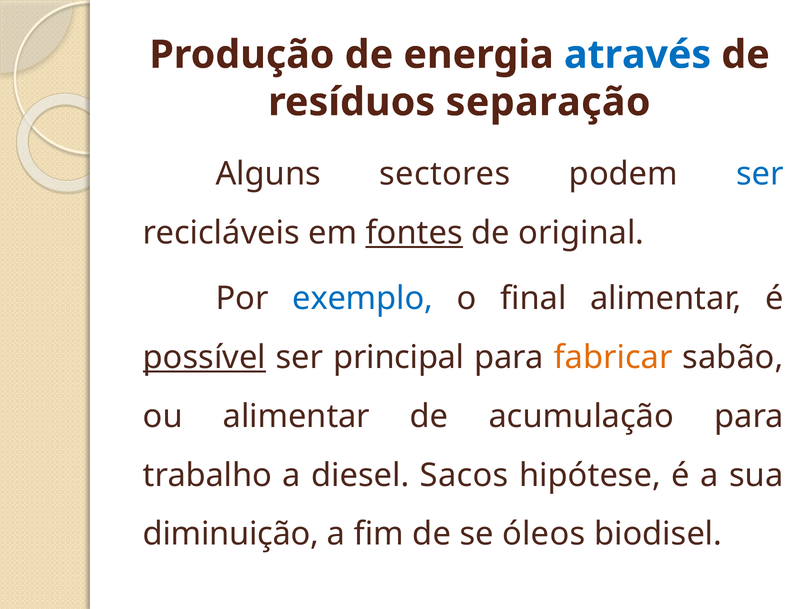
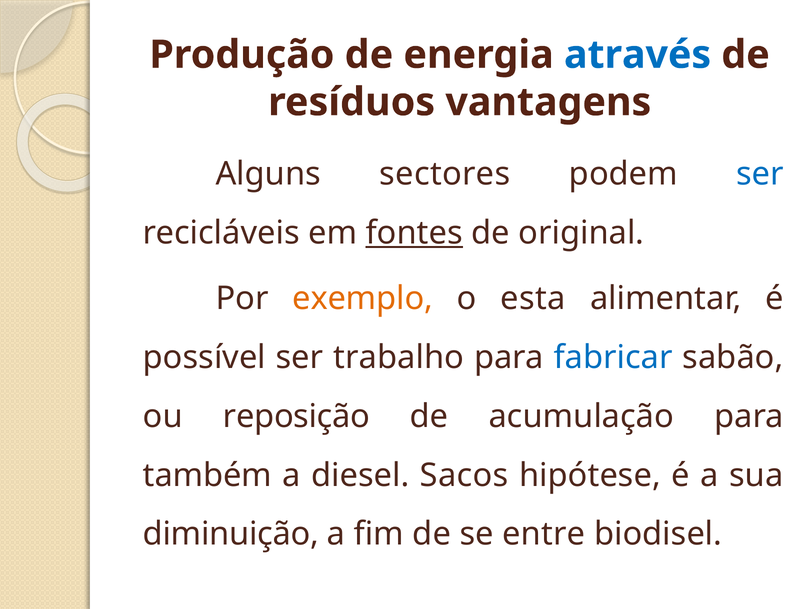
separação: separação -> vantagens
exemplo colour: blue -> orange
final: final -> esta
possível underline: present -> none
principal: principal -> trabalho
fabricar colour: orange -> blue
ou alimentar: alimentar -> reposição
trabalho: trabalho -> também
óleos: óleos -> entre
